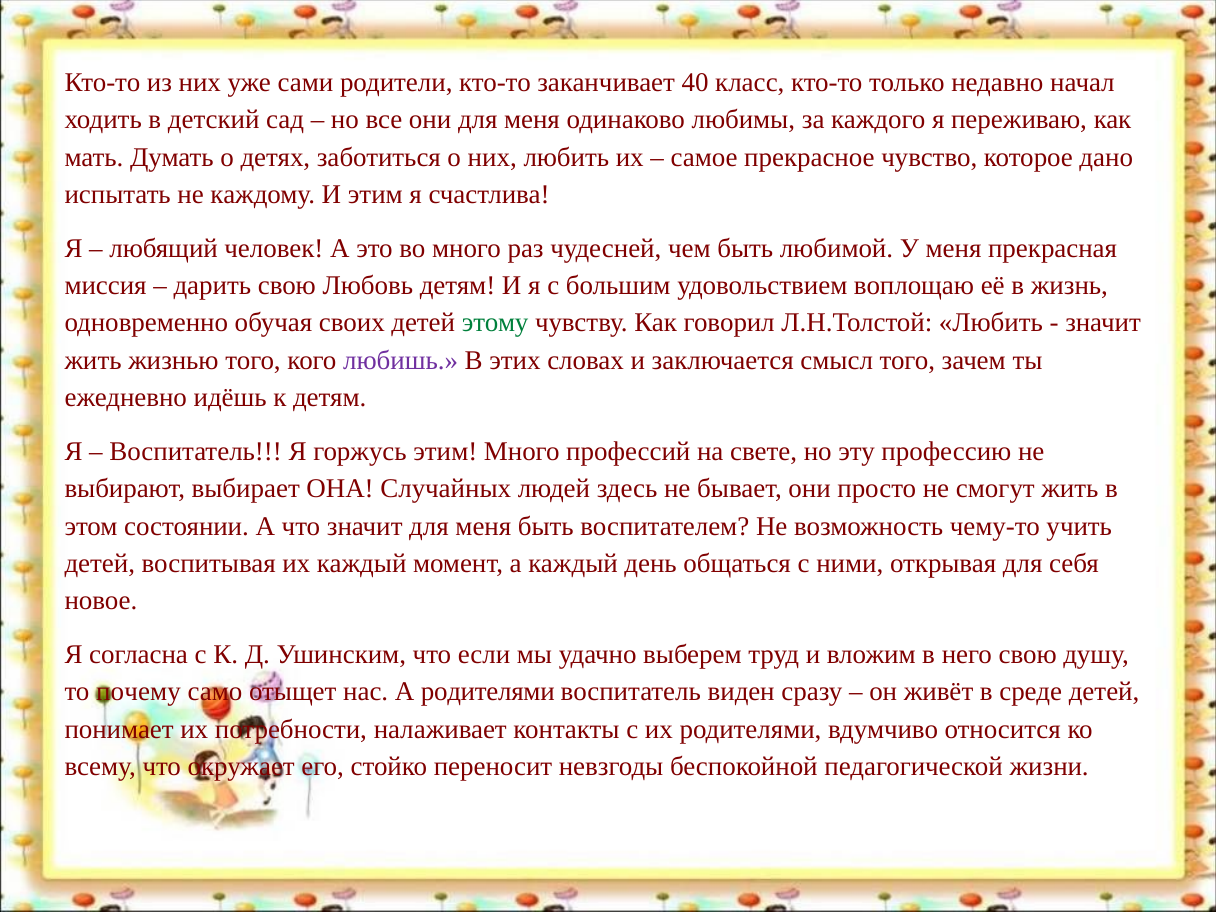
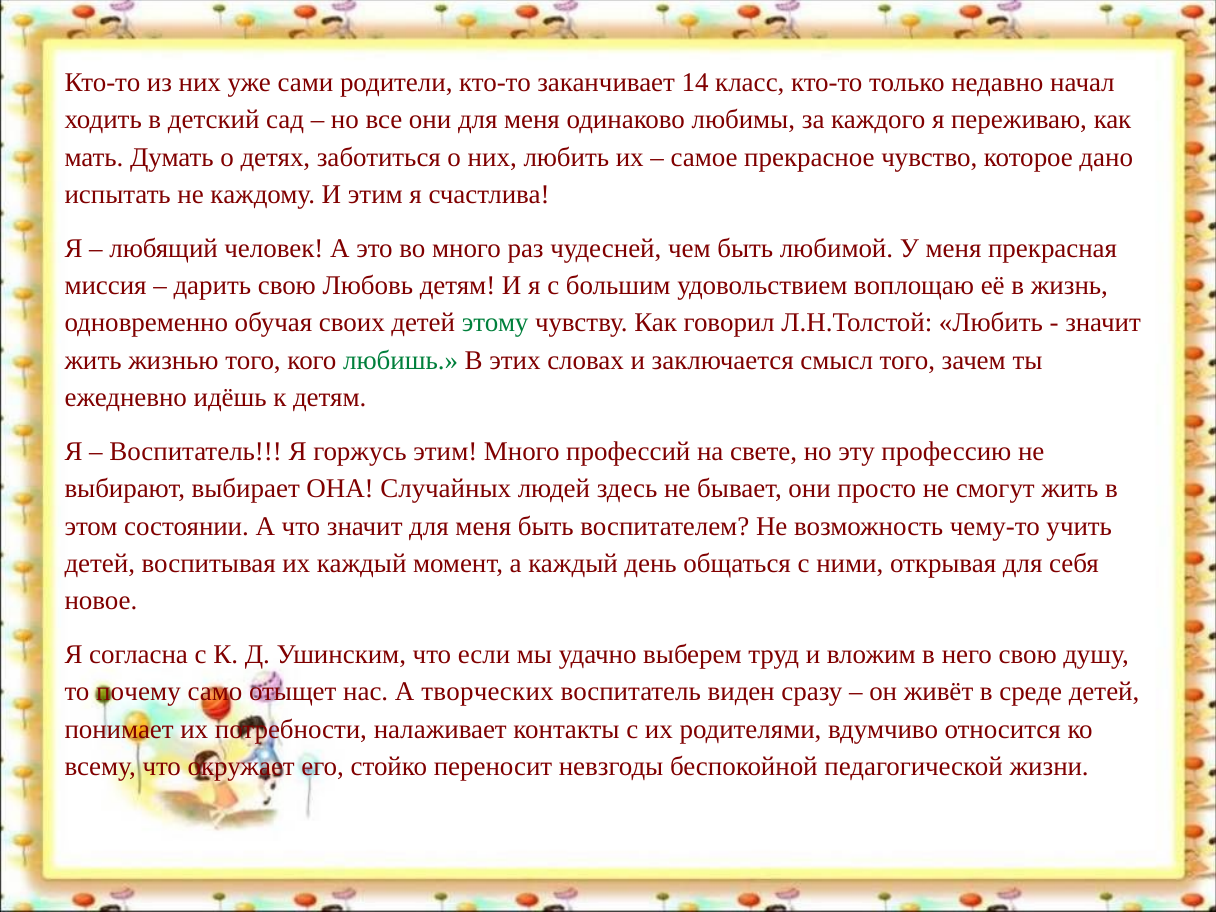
40: 40 -> 14
любишь colour: purple -> green
А родителями: родителями -> творческих
